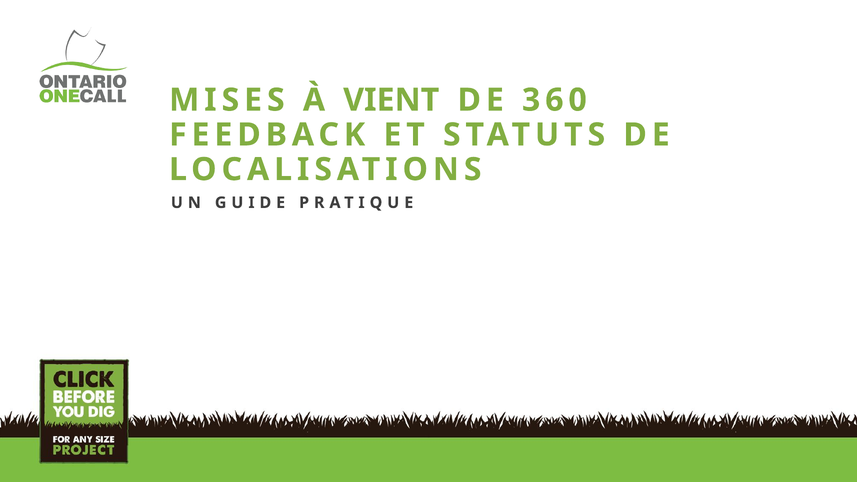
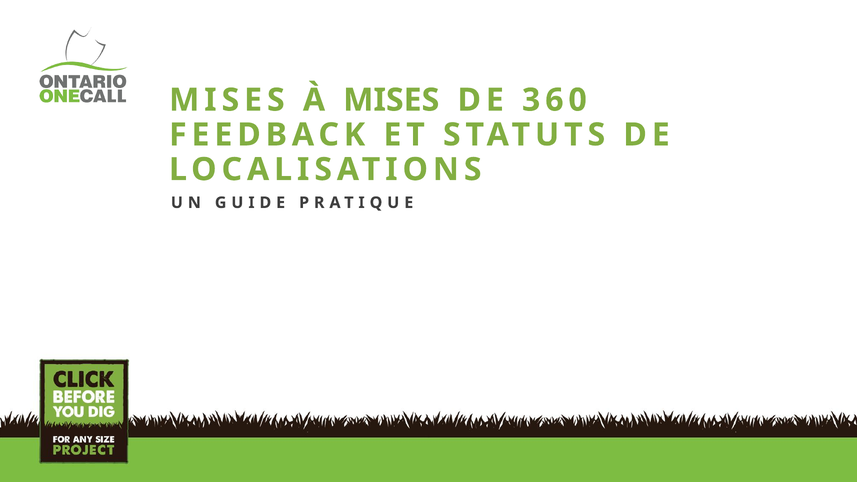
À VIENT: VIENT -> MISES
